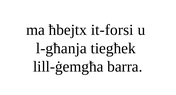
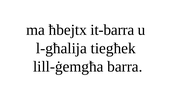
it-forsi: it-forsi -> it-barra
l-għanja: l-għanja -> l-għalija
